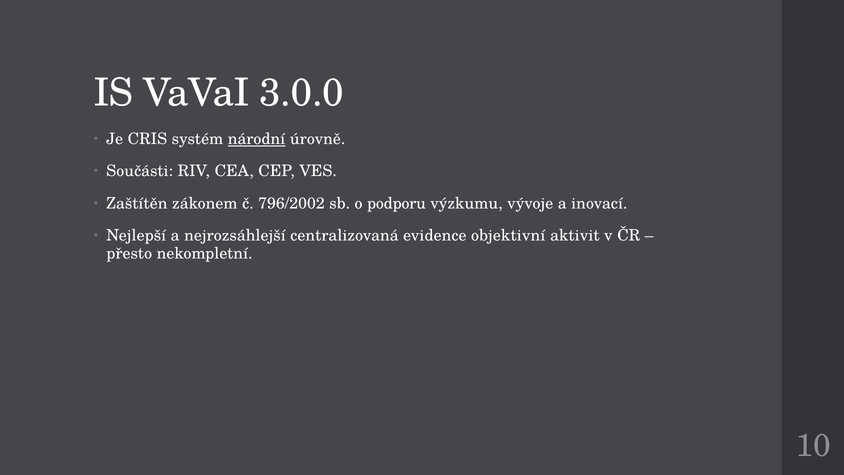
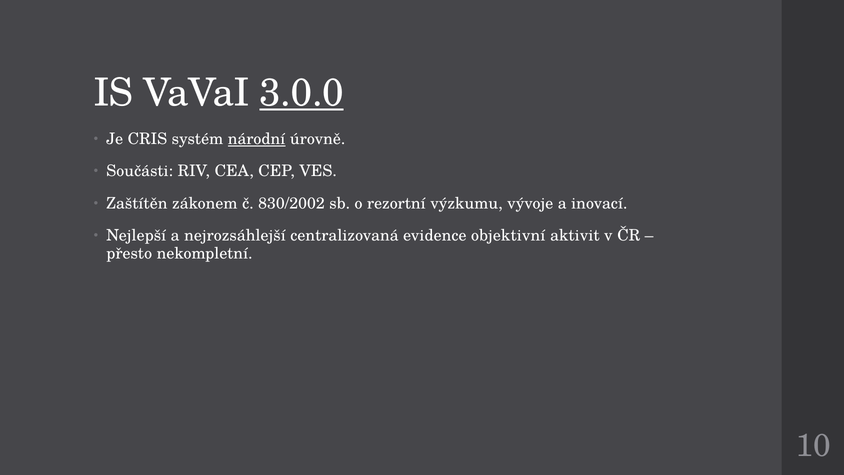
3.0.0 underline: none -> present
796/2002: 796/2002 -> 830/2002
podporu: podporu -> rezortní
